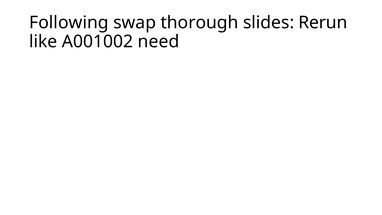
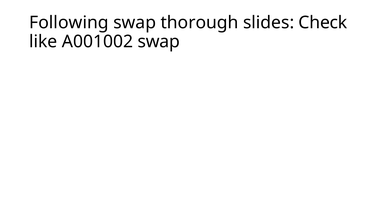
Rerun: Rerun -> Check
A001002 need: need -> swap
